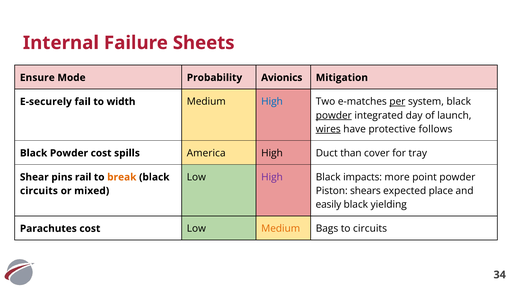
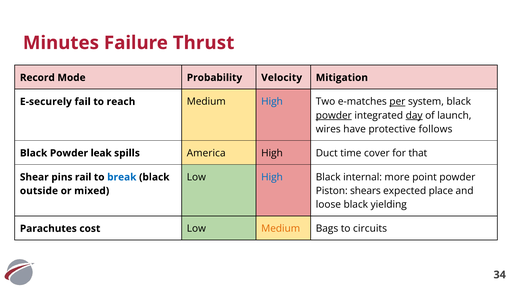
Internal: Internal -> Minutes
Sheets: Sheets -> Thrust
Ensure: Ensure -> Record
Avionics: Avionics -> Velocity
width: width -> reach
day underline: none -> present
wires underline: present -> none
Powder cost: cost -> leak
than: than -> time
tray: tray -> that
break colour: orange -> blue
High at (272, 177) colour: purple -> blue
impacts: impacts -> internal
circuits at (39, 191): circuits -> outside
easily: easily -> loose
